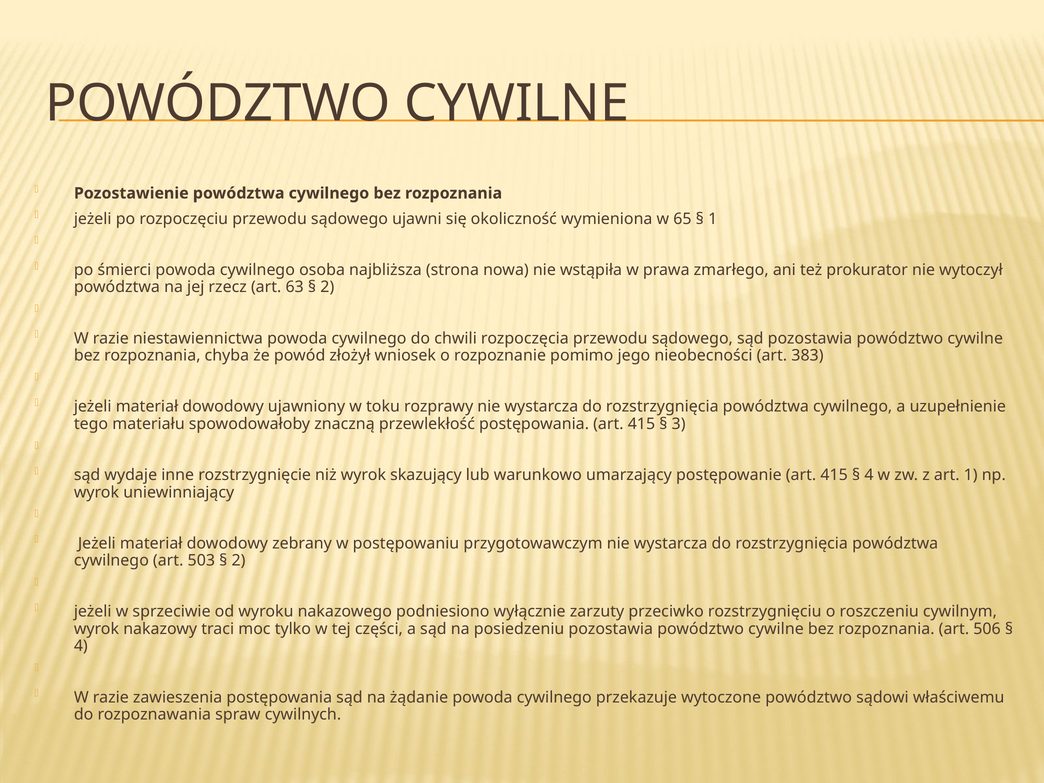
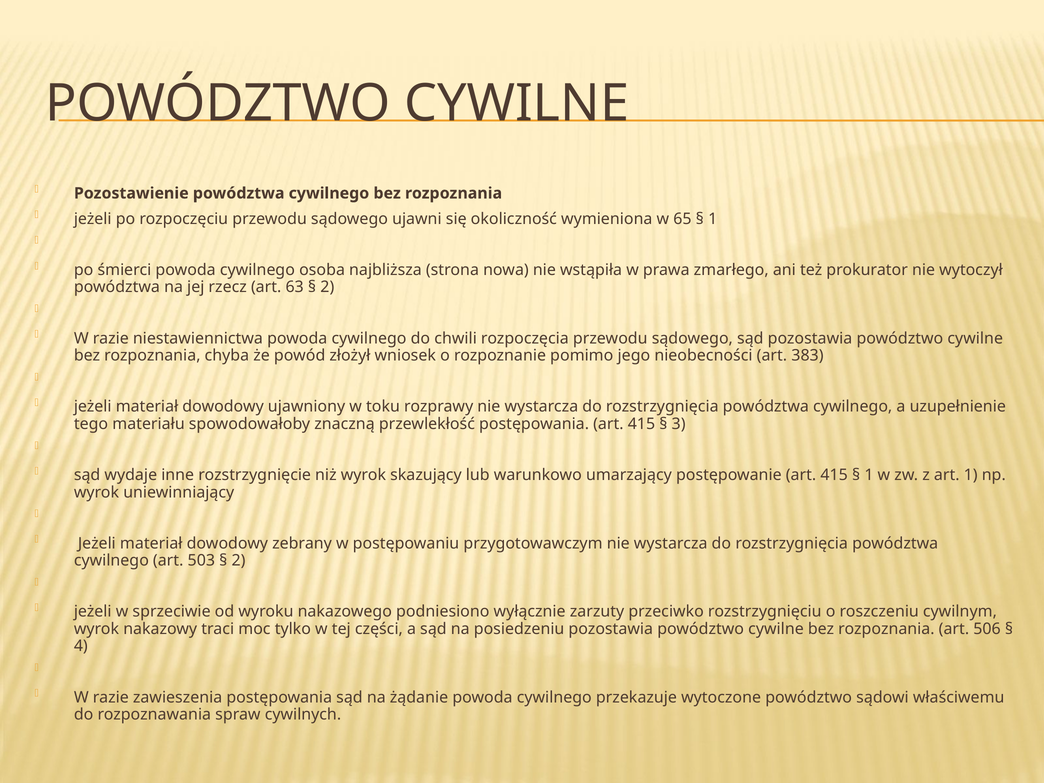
4 at (869, 475): 4 -> 1
